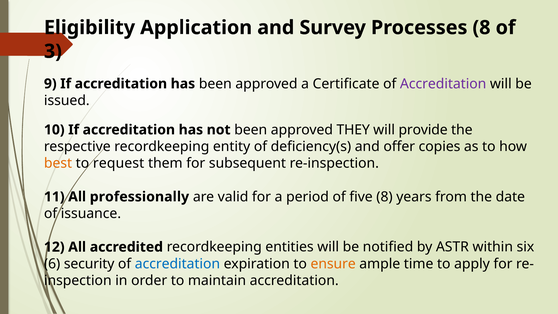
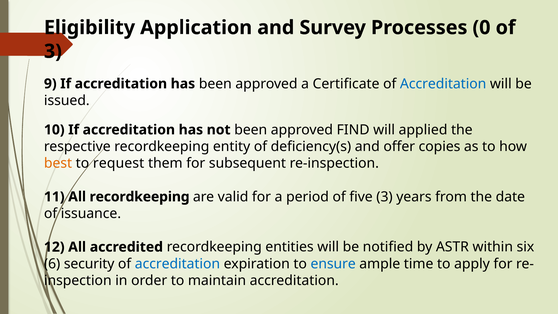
Processes 8: 8 -> 0
Accreditation at (443, 84) colour: purple -> blue
THEY: THEY -> FIND
provide: provide -> applied
All professionally: professionally -> recordkeeping
five 8: 8 -> 3
ensure colour: orange -> blue
